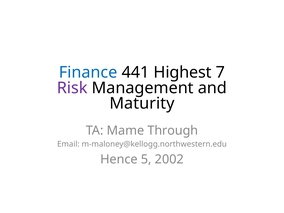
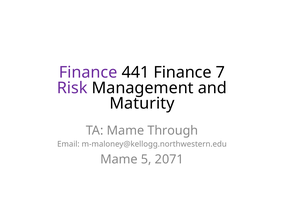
Finance at (88, 72) colour: blue -> purple
441 Highest: Highest -> Finance
Hence at (119, 159): Hence -> Mame
2002: 2002 -> 2071
